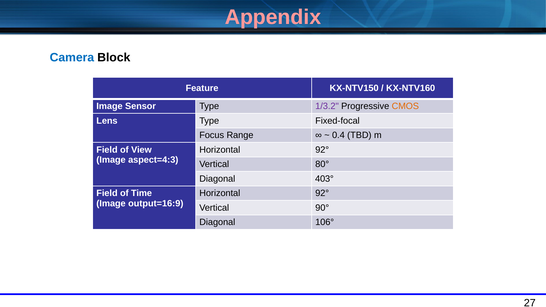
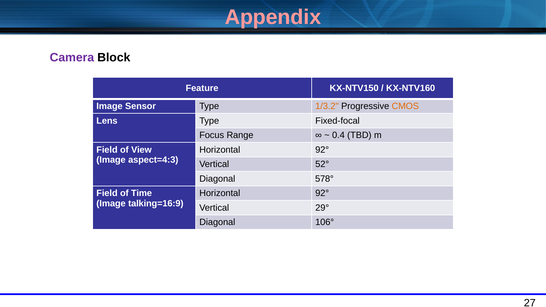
Camera colour: blue -> purple
1/3.2 colour: purple -> orange
80°: 80° -> 52°
403°: 403° -> 578°
output=16:9: output=16:9 -> talking=16:9
90°: 90° -> 29°
